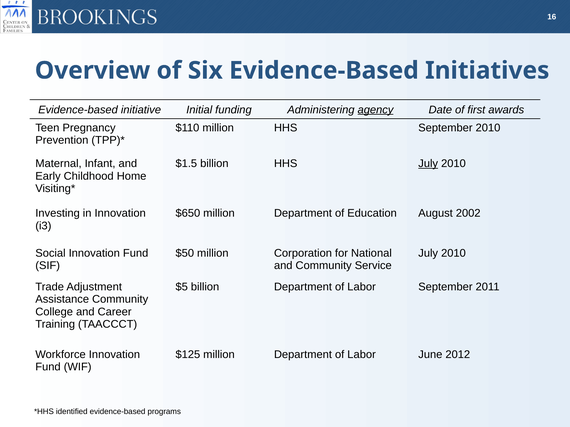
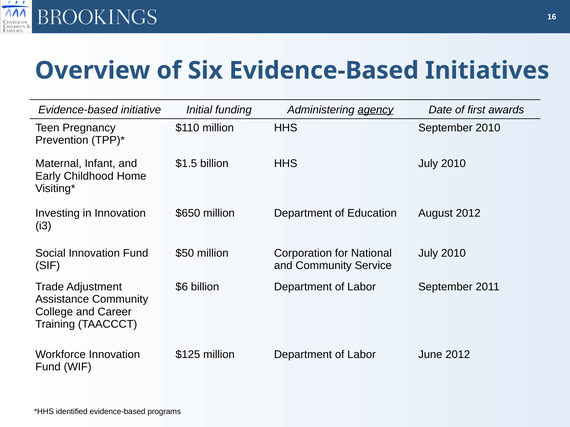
July at (428, 164) underline: present -> none
August 2002: 2002 -> 2012
$5: $5 -> $6
